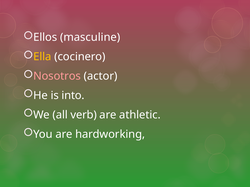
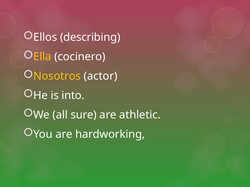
masculine: masculine -> describing
Nosotros colour: pink -> yellow
verb: verb -> sure
